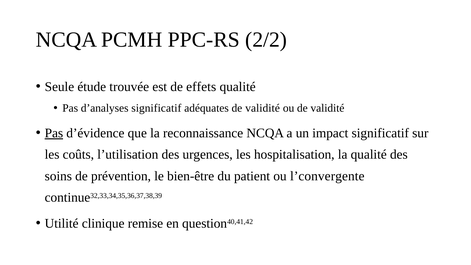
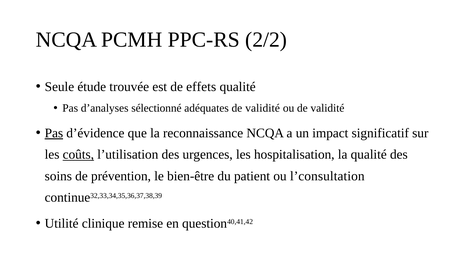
d’analyses significatif: significatif -> sélectionné
coûts underline: none -> present
l’convergente: l’convergente -> l’consultation
